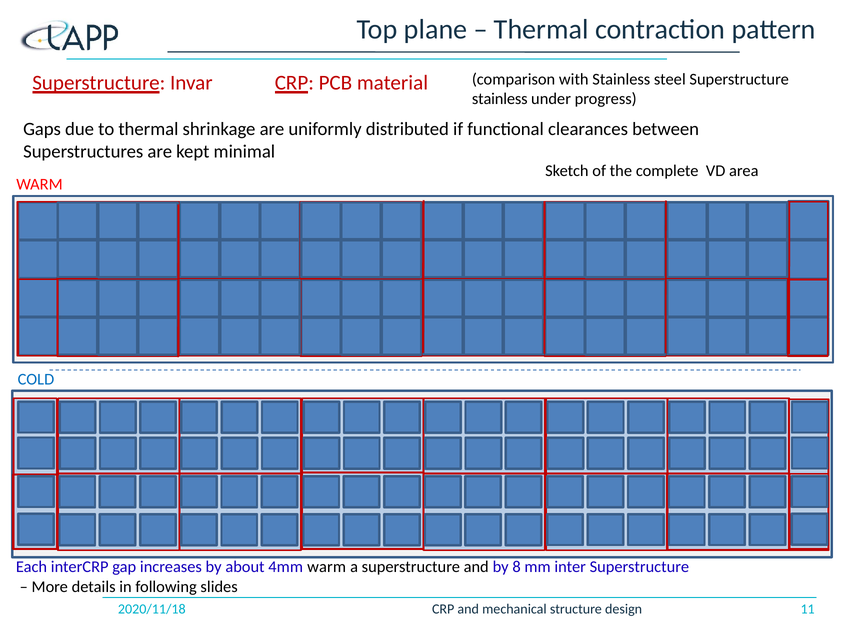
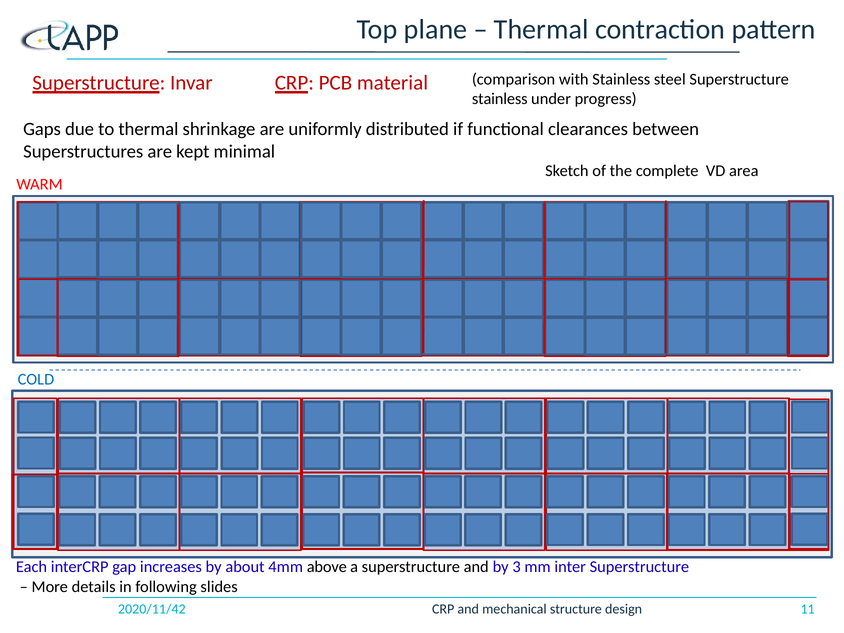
4mm warm: warm -> above
8: 8 -> 3
2020/11/18: 2020/11/18 -> 2020/11/42
